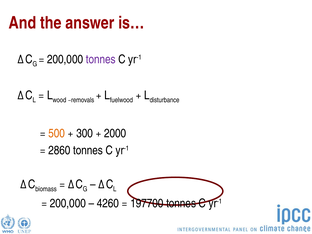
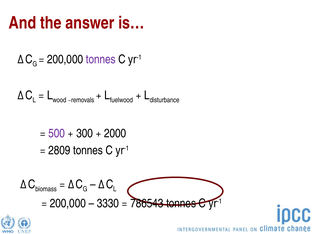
500 colour: orange -> purple
2860: 2860 -> 2809
4260: 4260 -> 3330
197700: 197700 -> 786543
